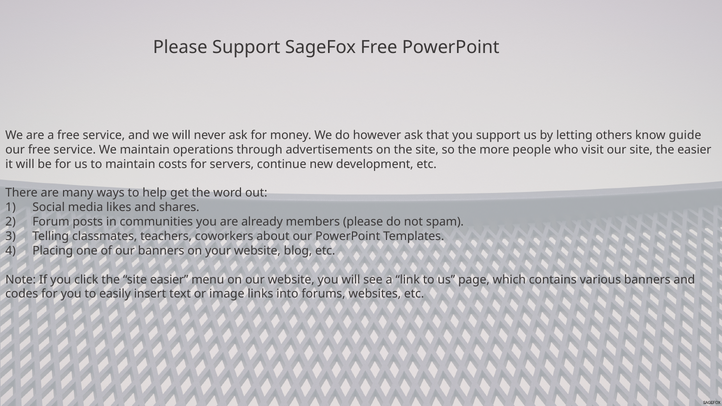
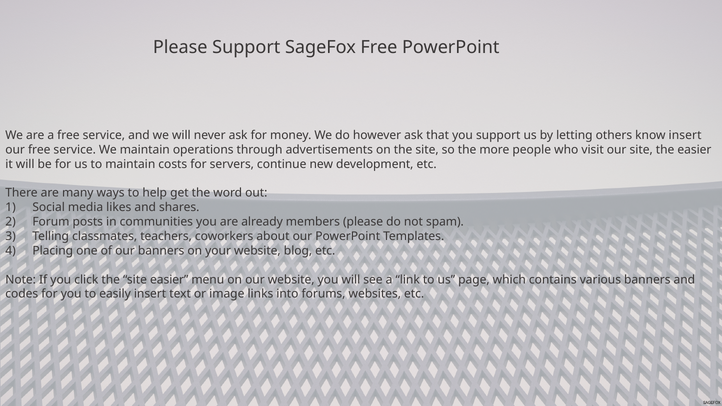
know guide: guide -> insert
